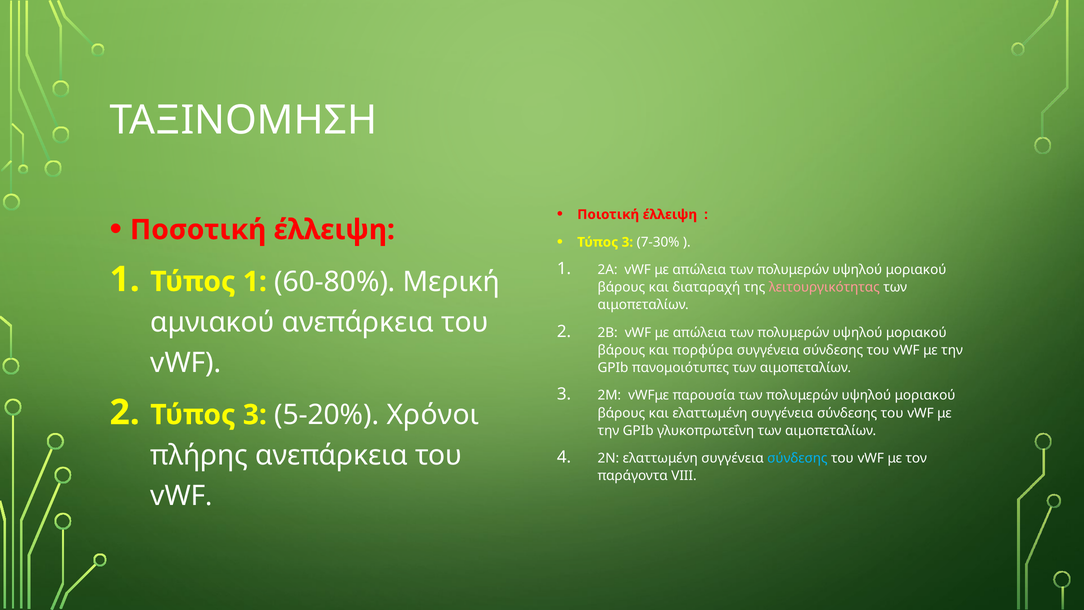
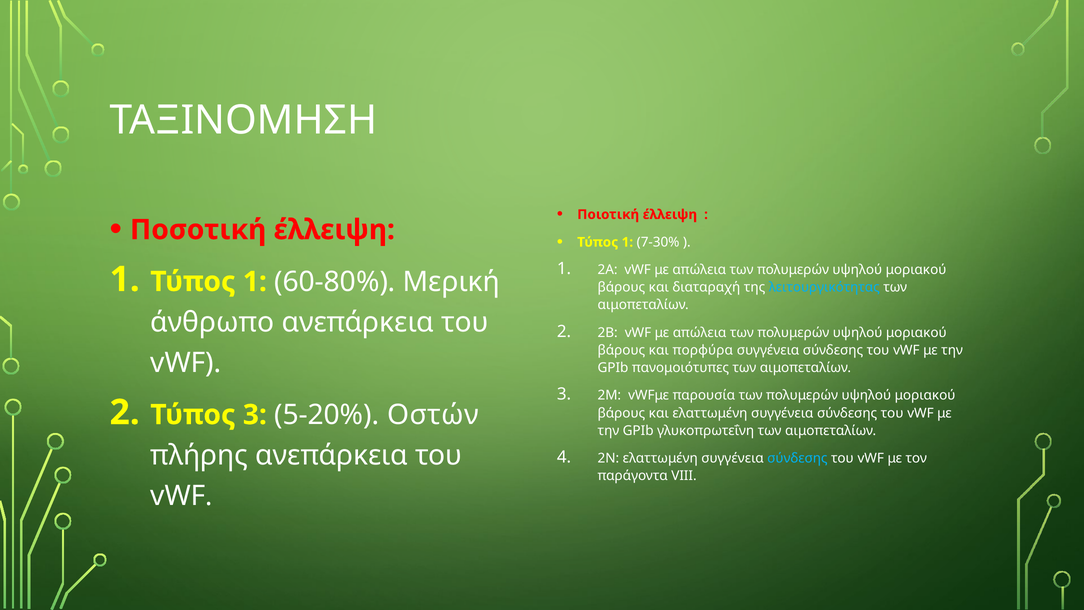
3 at (627, 242): 3 -> 1
λειτουργικότητας colour: pink -> light blue
αμνιακού: αμνιακού -> άνθρωπο
Χρόνοι: Χρόνοι -> Οστών
